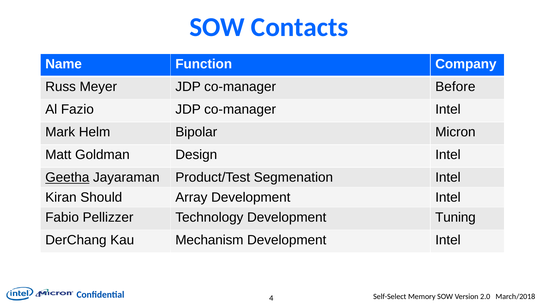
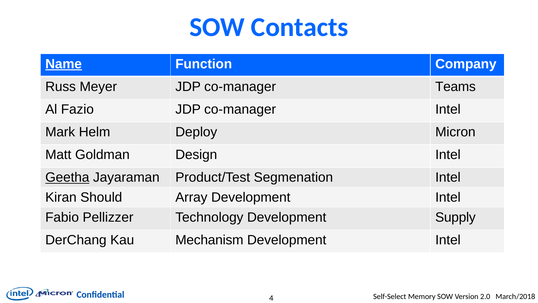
Name underline: none -> present
Before: Before -> Teams
Bipolar: Bipolar -> Deploy
Tuning: Tuning -> Supply
